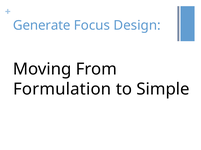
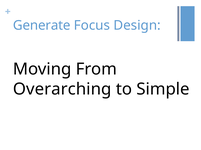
Formulation: Formulation -> Overarching
